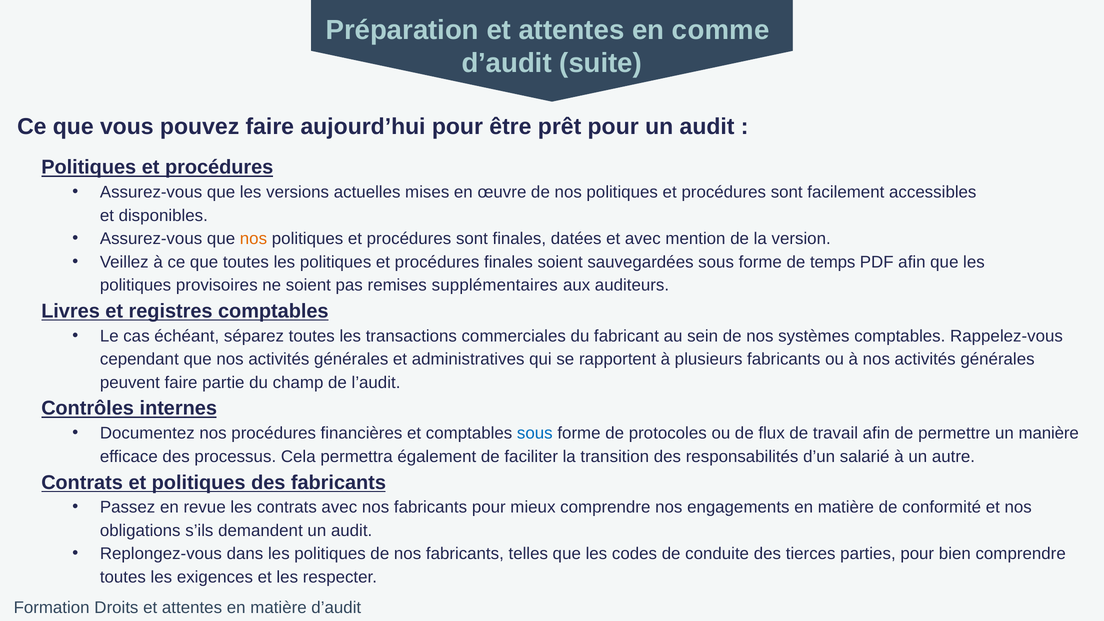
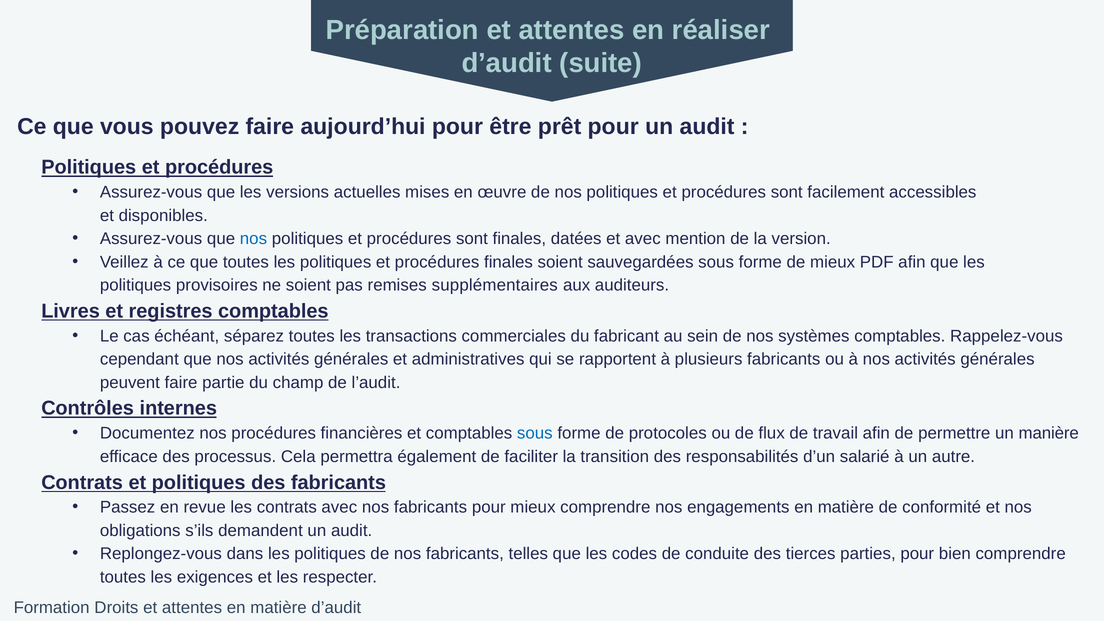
comme: comme -> réaliser
nos at (253, 239) colour: orange -> blue
de temps: temps -> mieux
